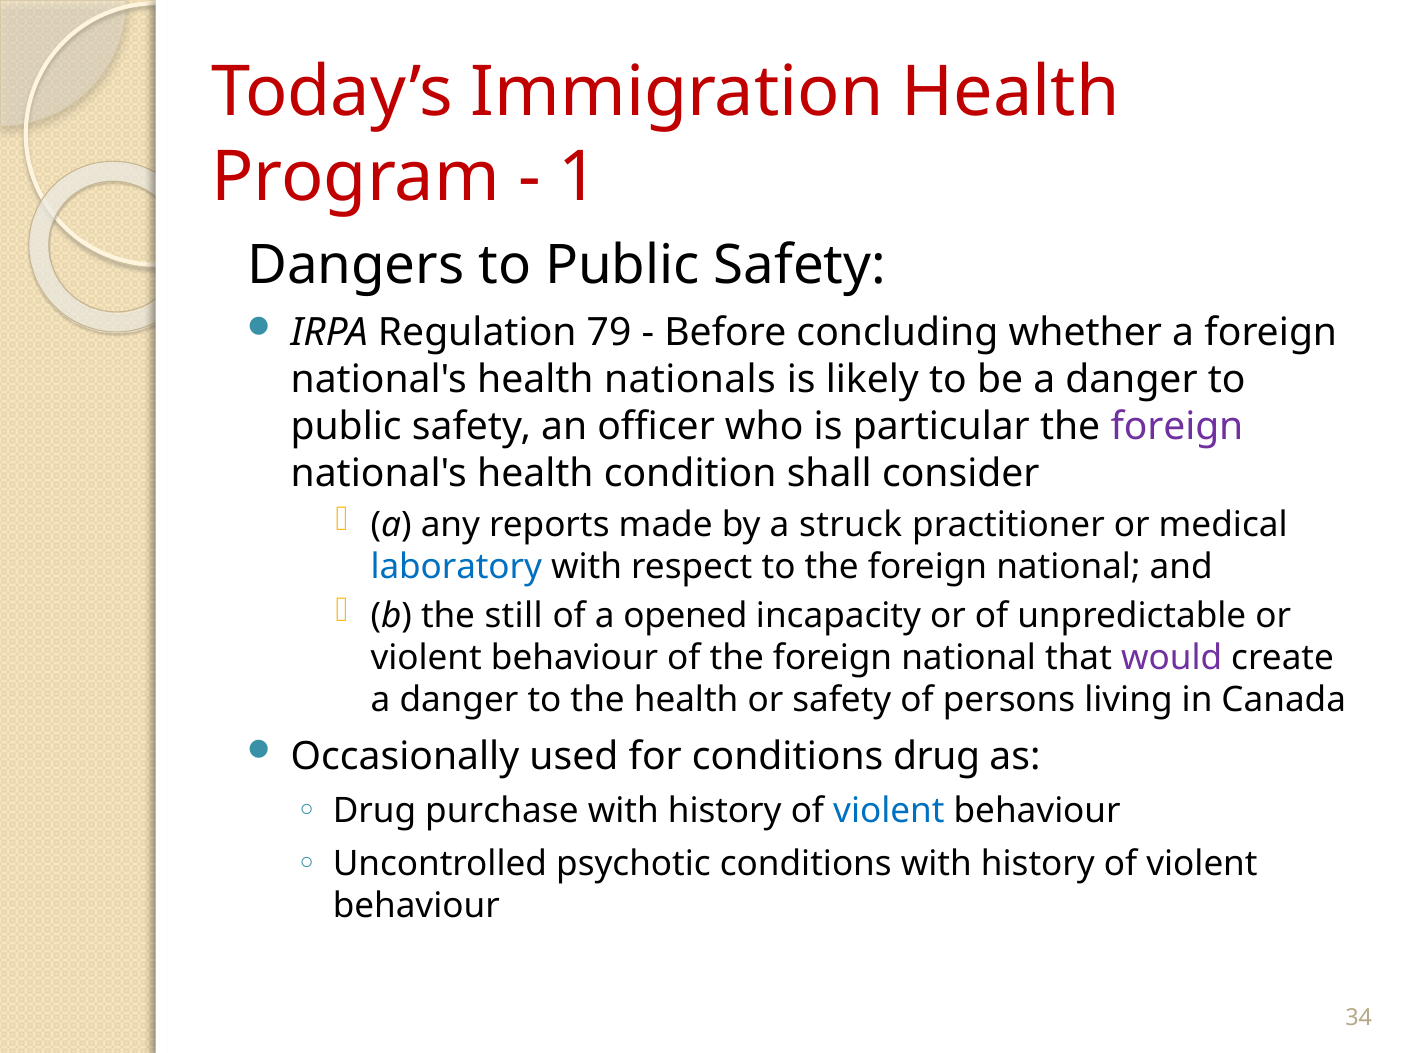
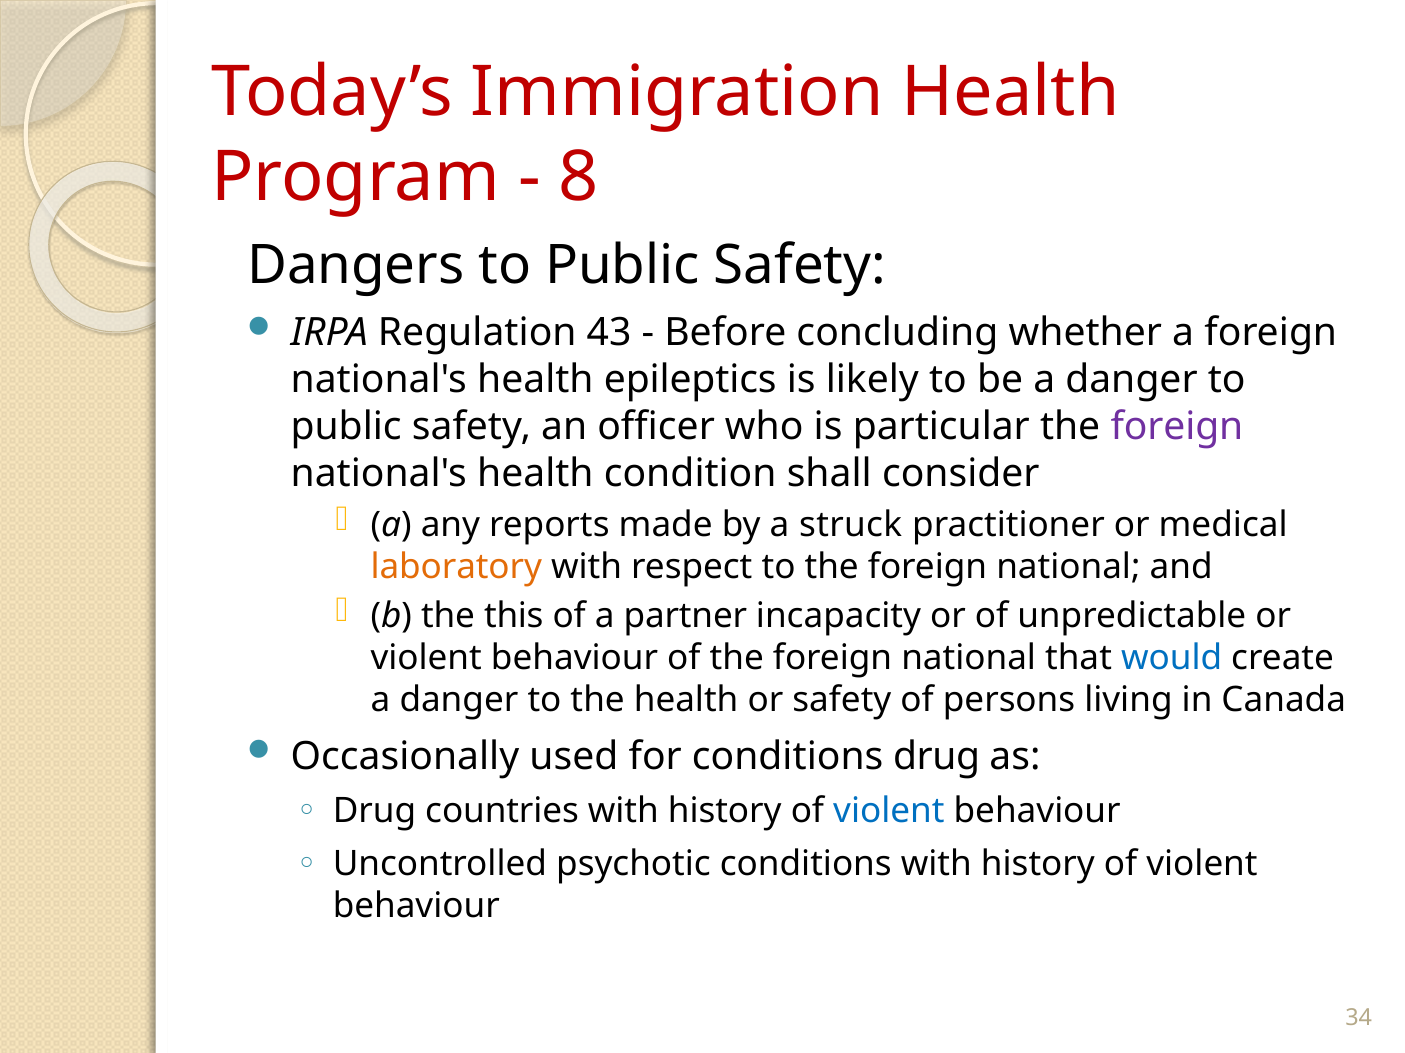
1: 1 -> 8
79: 79 -> 43
nationals: nationals -> epileptics
laboratory colour: blue -> orange
still: still -> this
opened: opened -> partner
would colour: purple -> blue
purchase: purchase -> countries
